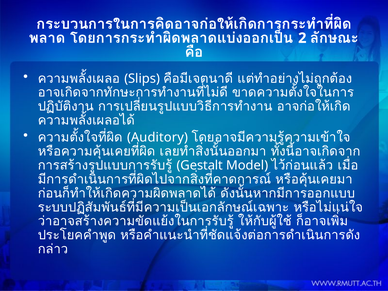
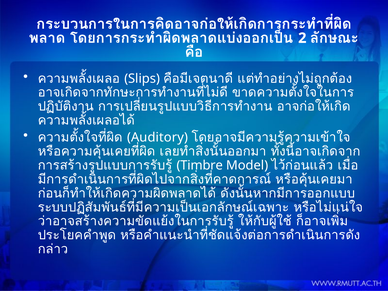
Gestalt: Gestalt -> Timbre
